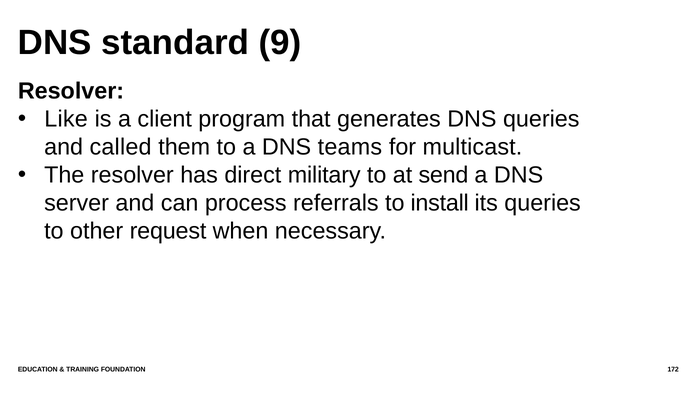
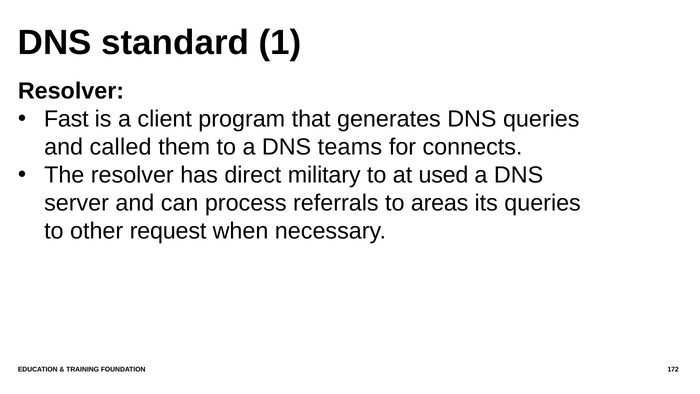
9: 9 -> 1
Like: Like -> Fast
multicast: multicast -> connects
send: send -> used
install: install -> areas
